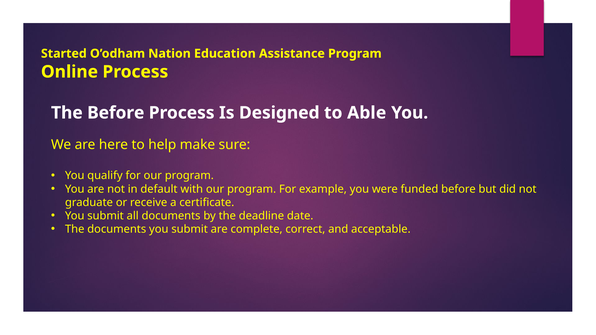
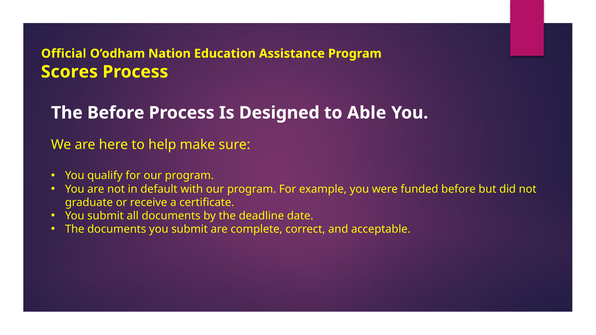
Started: Started -> Official
Online: Online -> Scores
